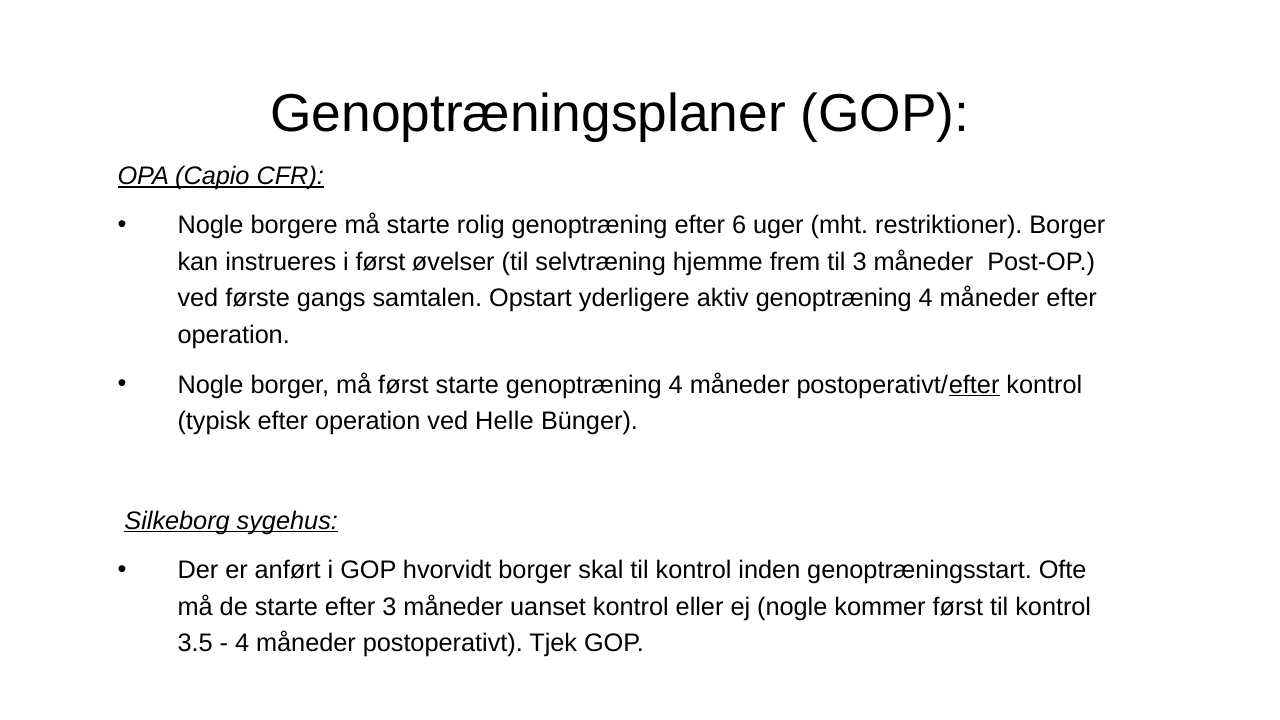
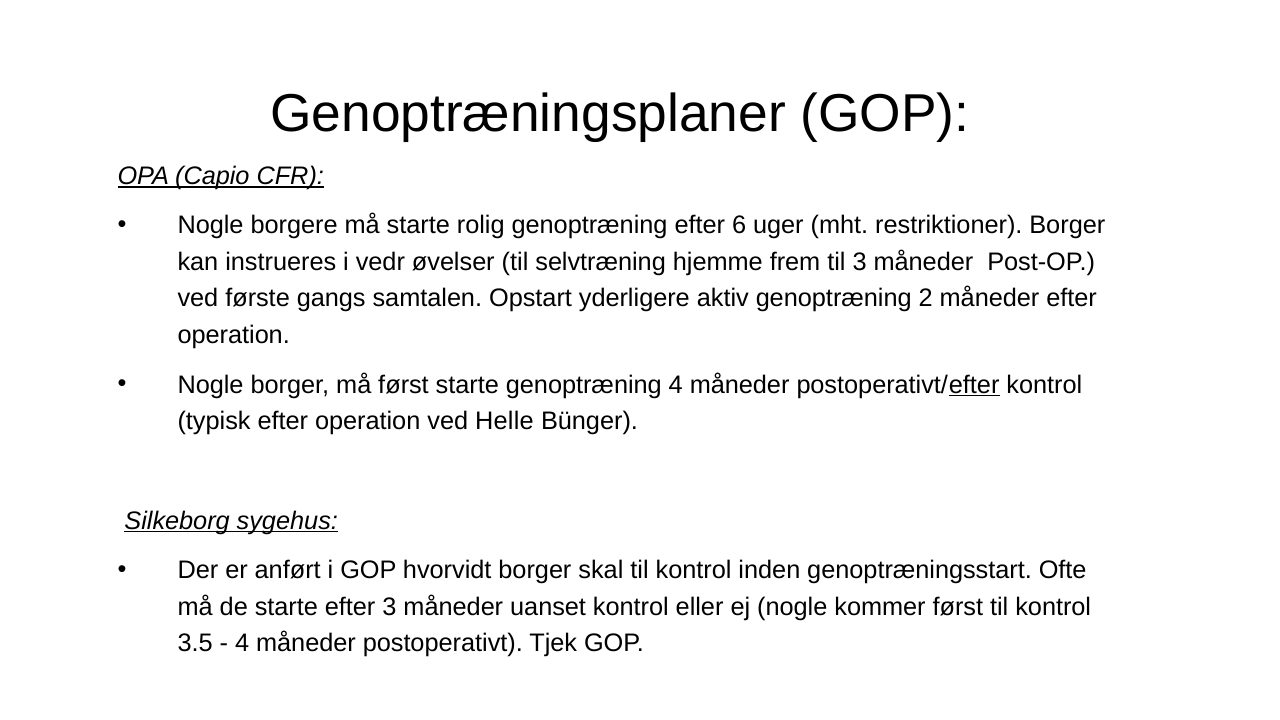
i først: først -> vedr
aktiv genoptræning 4: 4 -> 2
